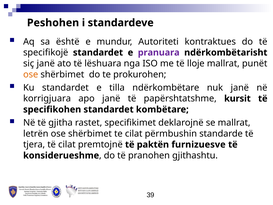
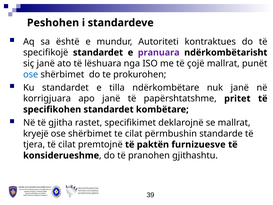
lloje: lloje -> çojë
ose at (31, 74) colour: orange -> blue
kursit: kursit -> pritet
letrën: letrën -> kryejë
